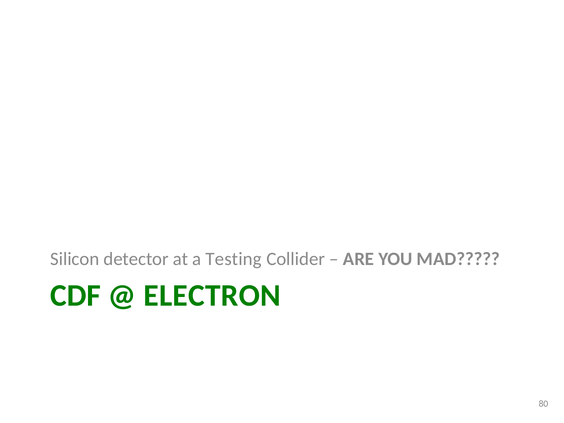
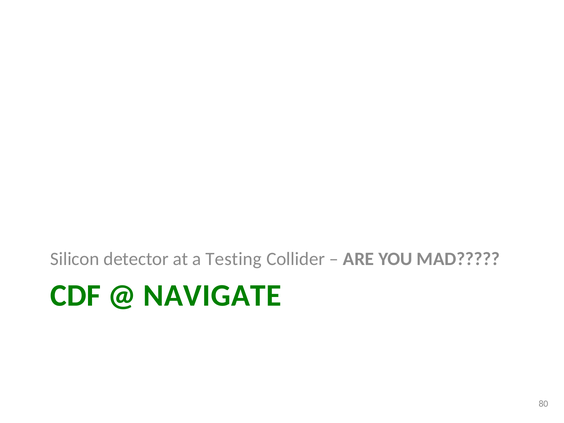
ELECTRON: ELECTRON -> NAVIGATE
